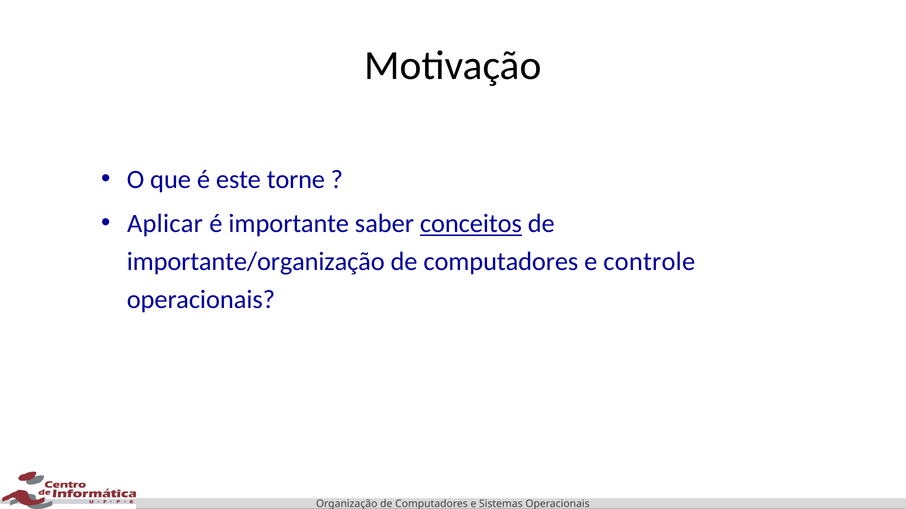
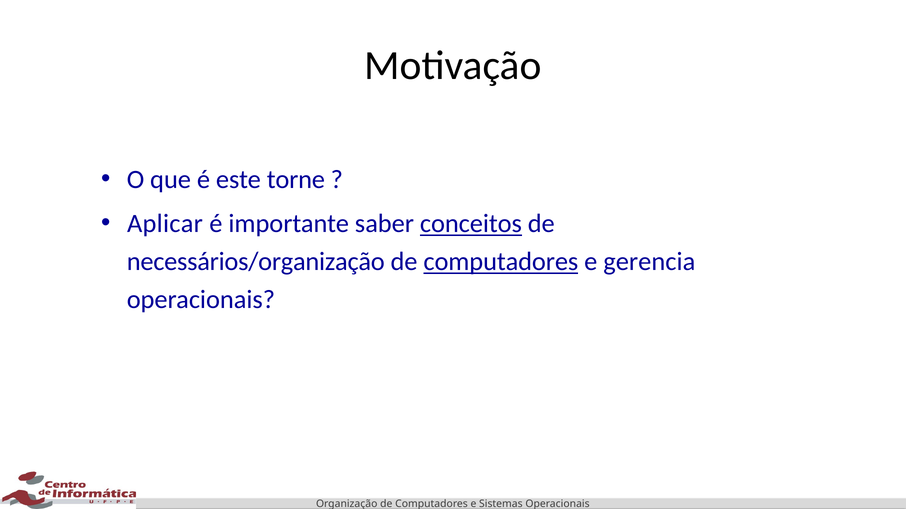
importante/organização: importante/organização -> necessários/organização
computadores at (501, 262) underline: none -> present
controle: controle -> gerencia
